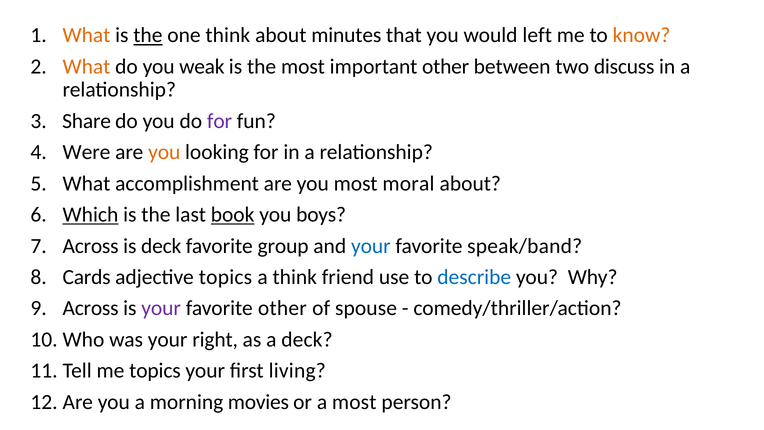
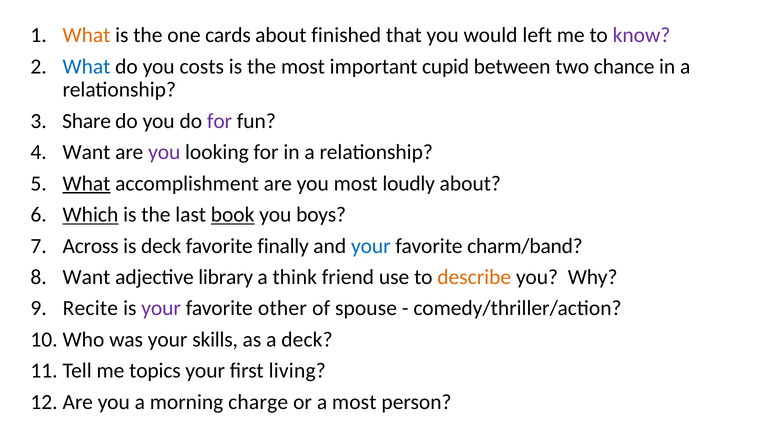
the at (148, 35) underline: present -> none
one think: think -> cards
minutes: minutes -> finished
know colour: orange -> purple
What at (86, 67) colour: orange -> blue
weak: weak -> costs
important other: other -> cupid
discuss: discuss -> chance
Were at (87, 152): Were -> Want
you at (164, 152) colour: orange -> purple
What at (86, 183) underline: none -> present
moral: moral -> loudly
group: group -> finally
speak/band: speak/band -> charm/band
Cards at (87, 277): Cards -> Want
adjective topics: topics -> library
describe colour: blue -> orange
Across at (91, 308): Across -> Recite
right: right -> skills
movies: movies -> charge
